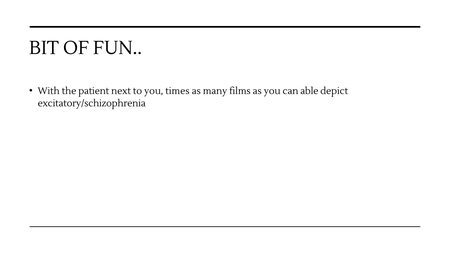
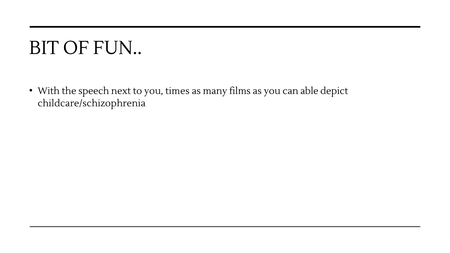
patient: patient -> speech
excitatory/schizophrenia: excitatory/schizophrenia -> childcare/schizophrenia
